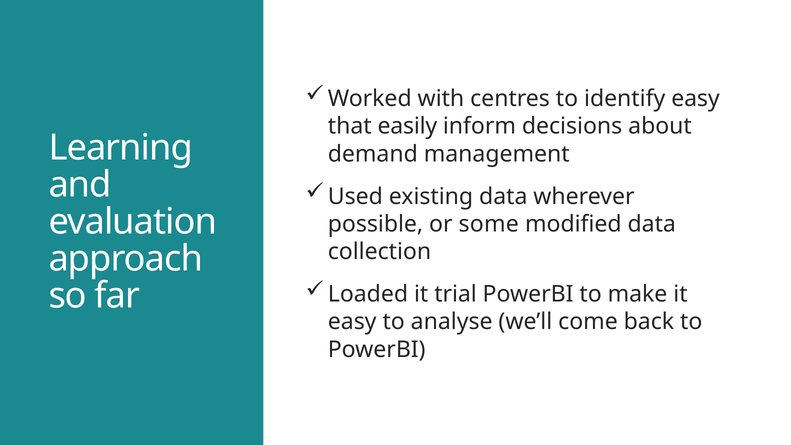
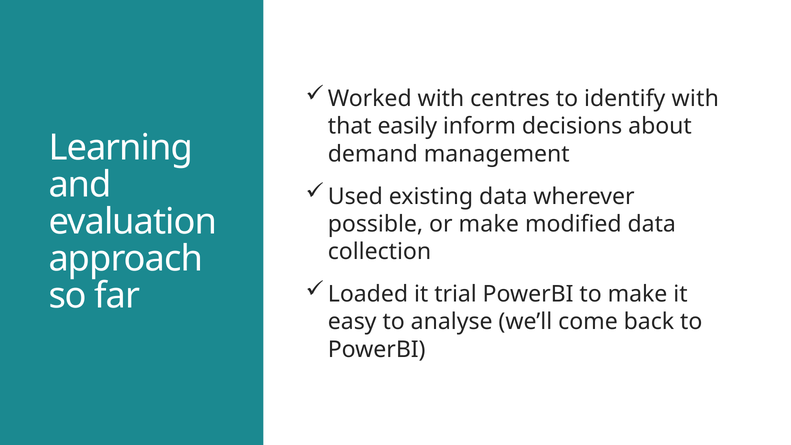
identify easy: easy -> with
or some: some -> make
